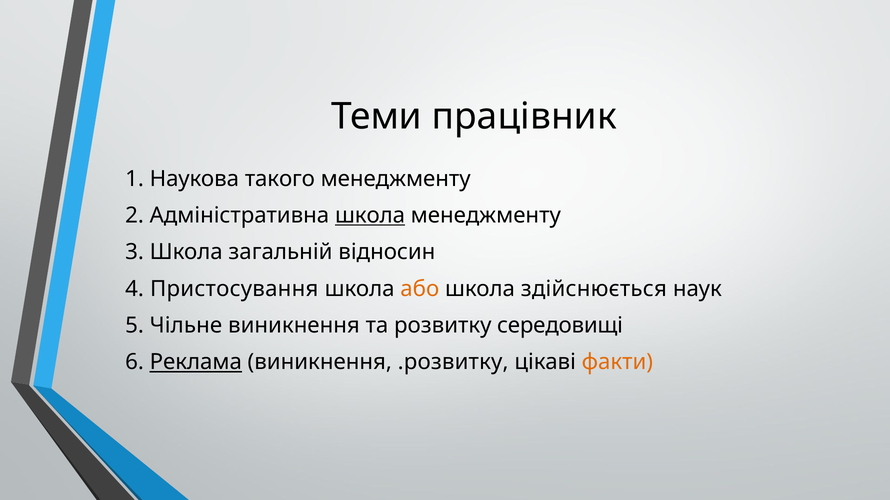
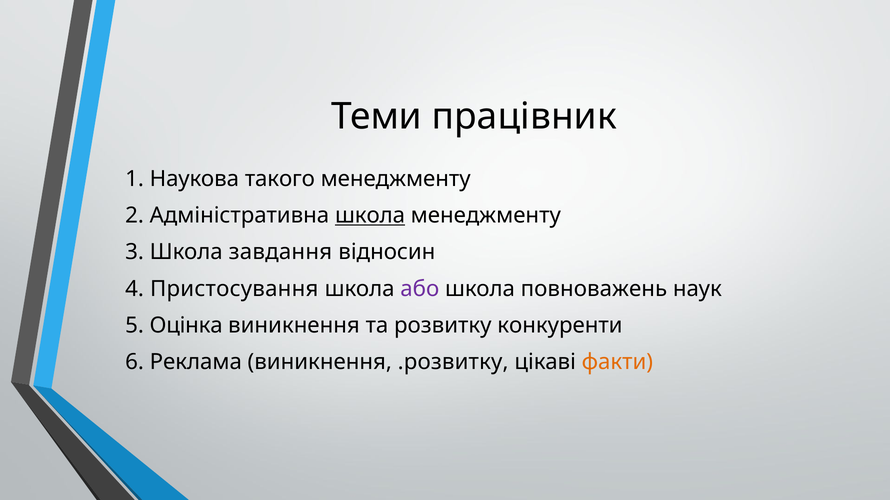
загальній: загальній -> завдання
або colour: orange -> purple
здійснюється: здійснюється -> повноважень
Чільне: Чільне -> Оцінка
середовищі: середовищі -> конкуренти
Реклама underline: present -> none
